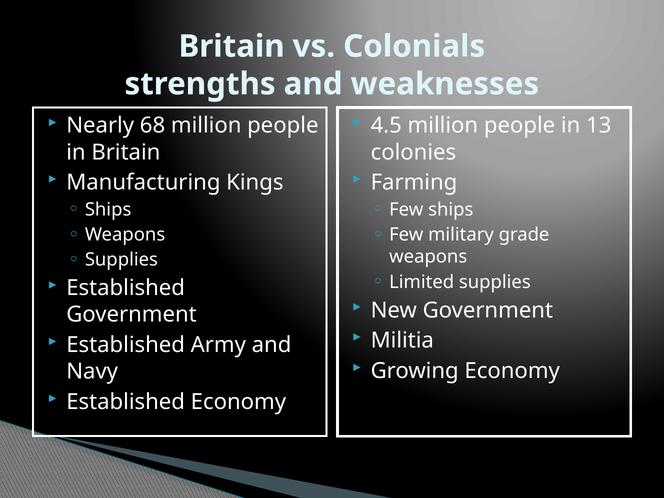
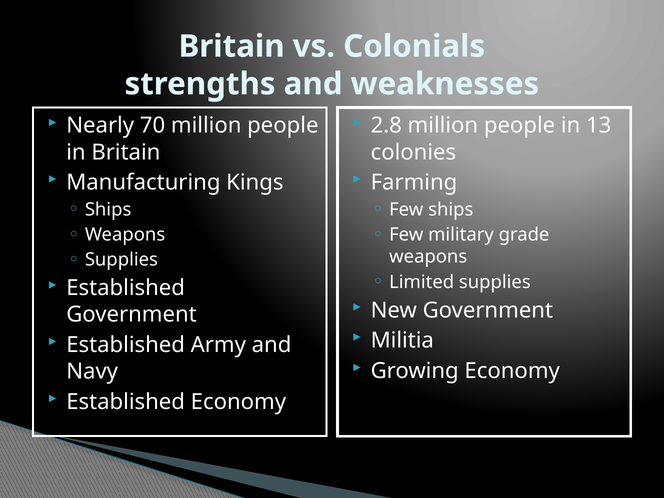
68: 68 -> 70
4.5: 4.5 -> 2.8
